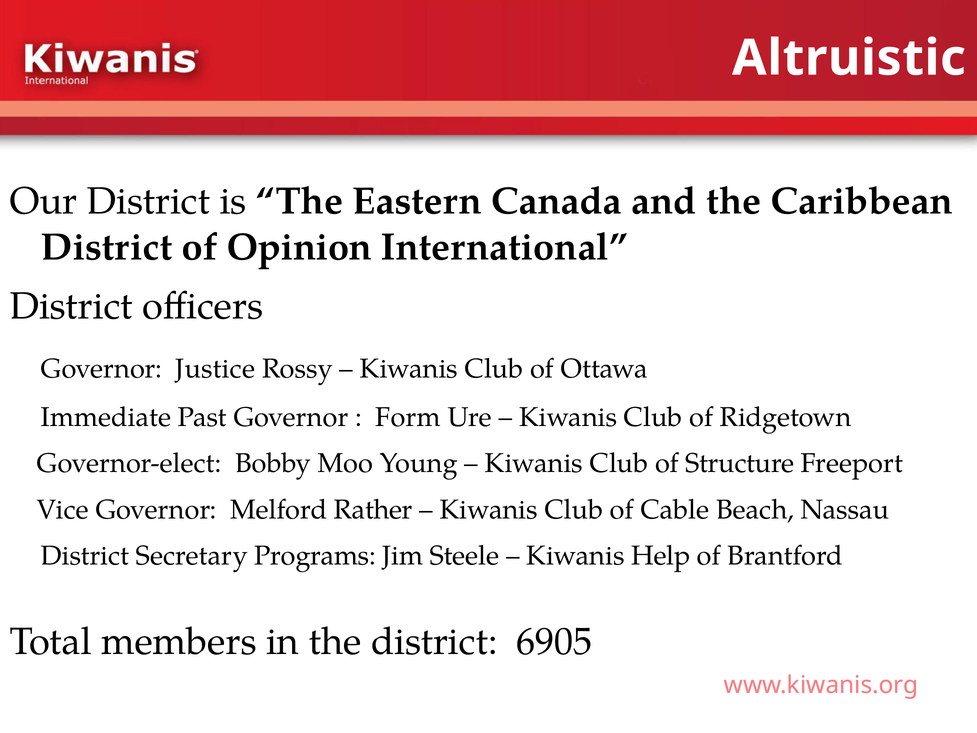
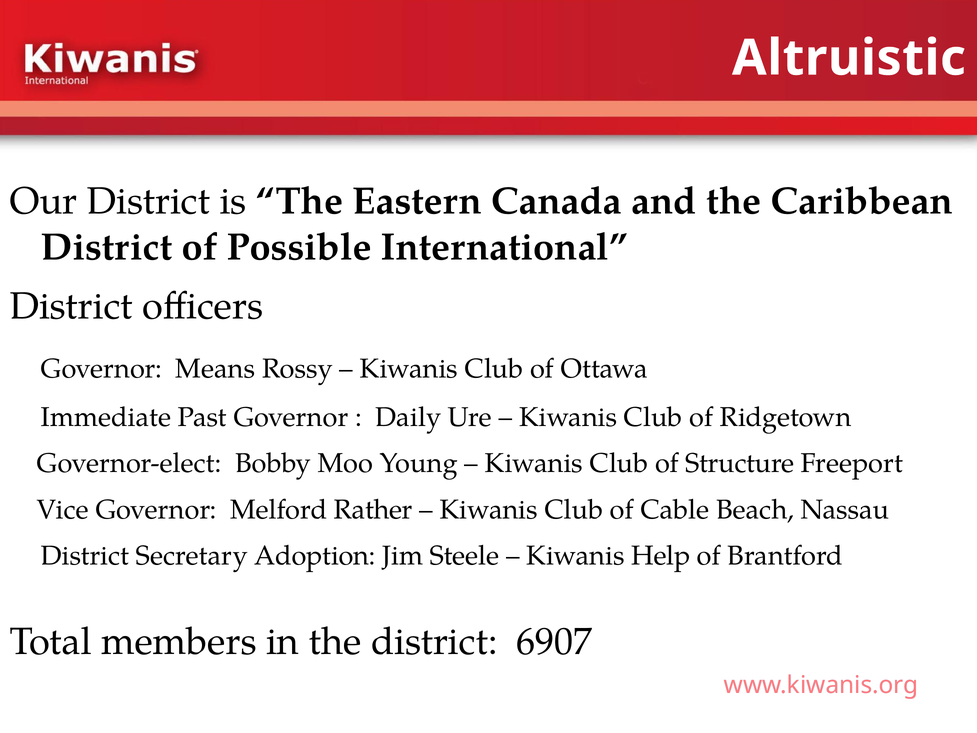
Opinion: Opinion -> Possible
Justice: Justice -> Means
Form: Form -> Daily
Programs: Programs -> Adoption
6905: 6905 -> 6907
